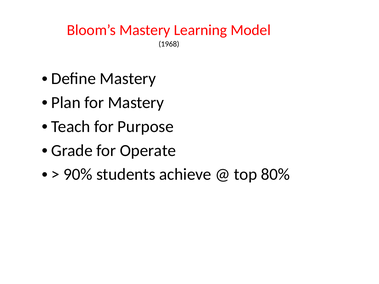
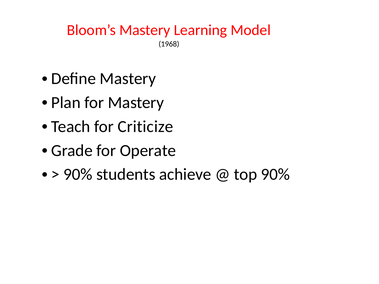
Purpose: Purpose -> Criticize
top 80%: 80% -> 90%
